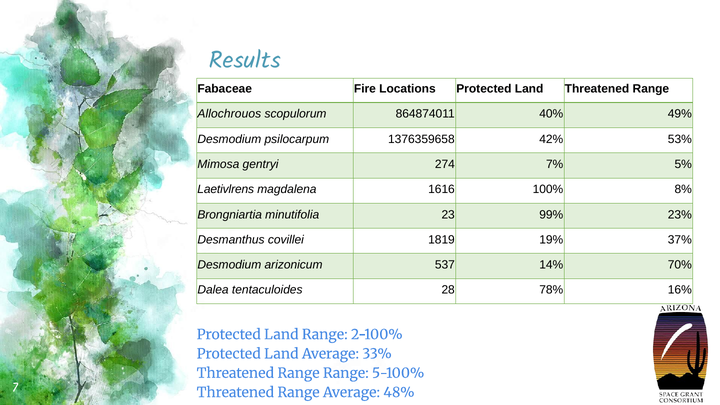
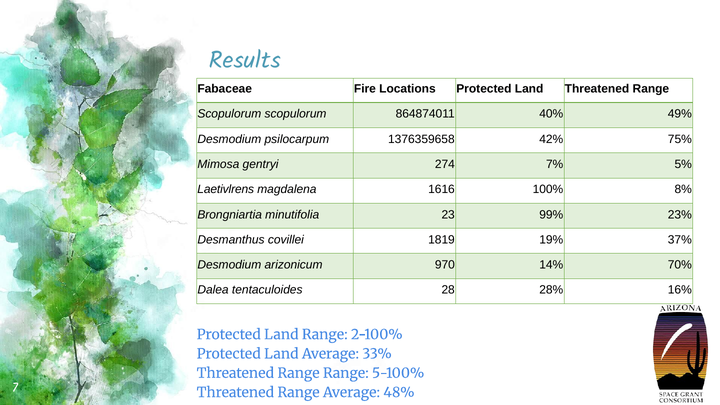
Allochrouos at (229, 114): Allochrouos -> Scopulorum
53%: 53% -> 75%
537: 537 -> 970
78%: 78% -> 28%
